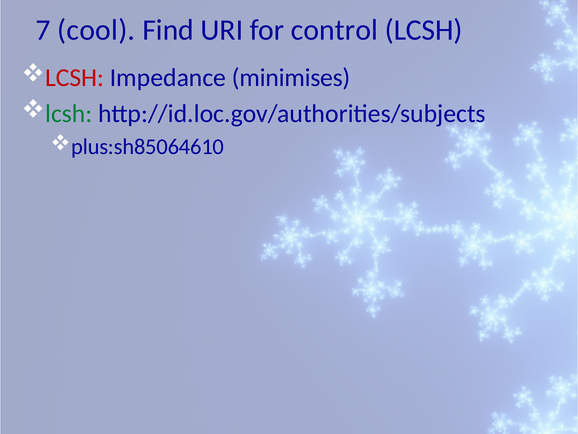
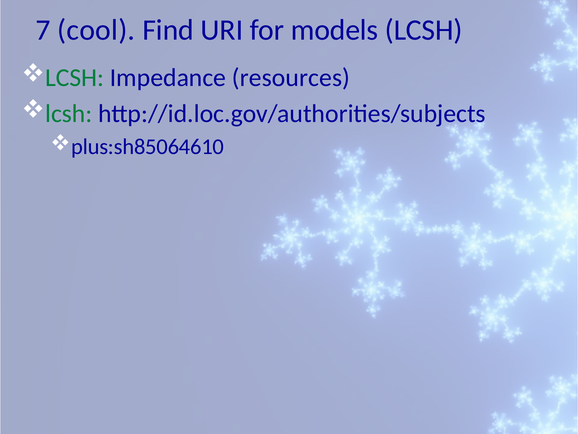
control: control -> models
LCSH at (75, 78) colour: red -> green
minimises: minimises -> resources
